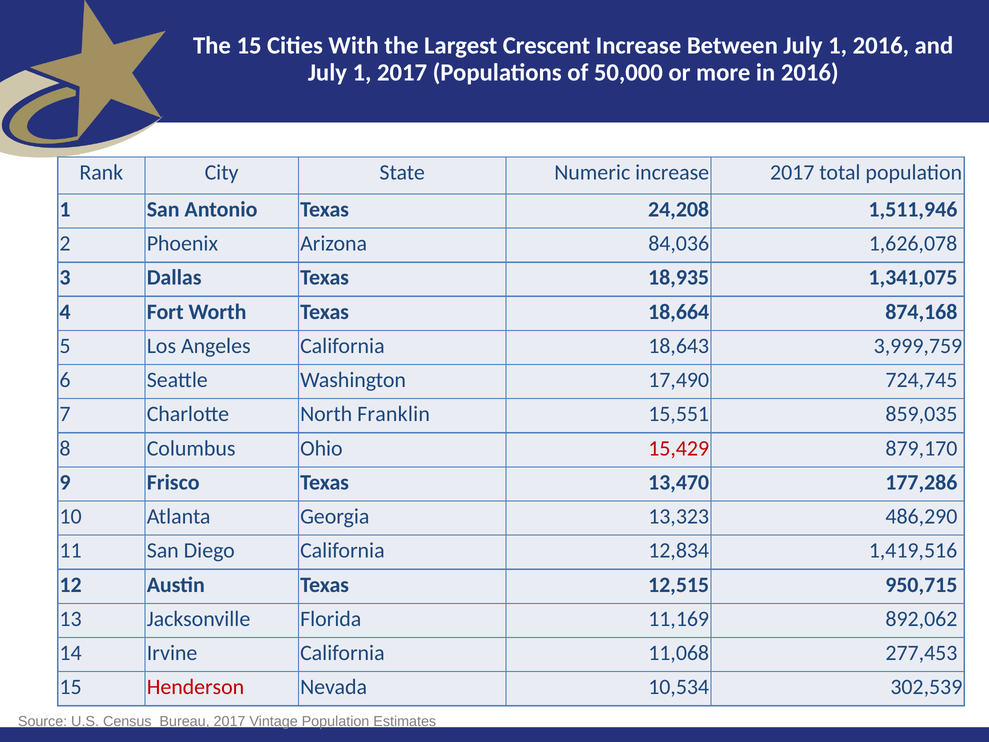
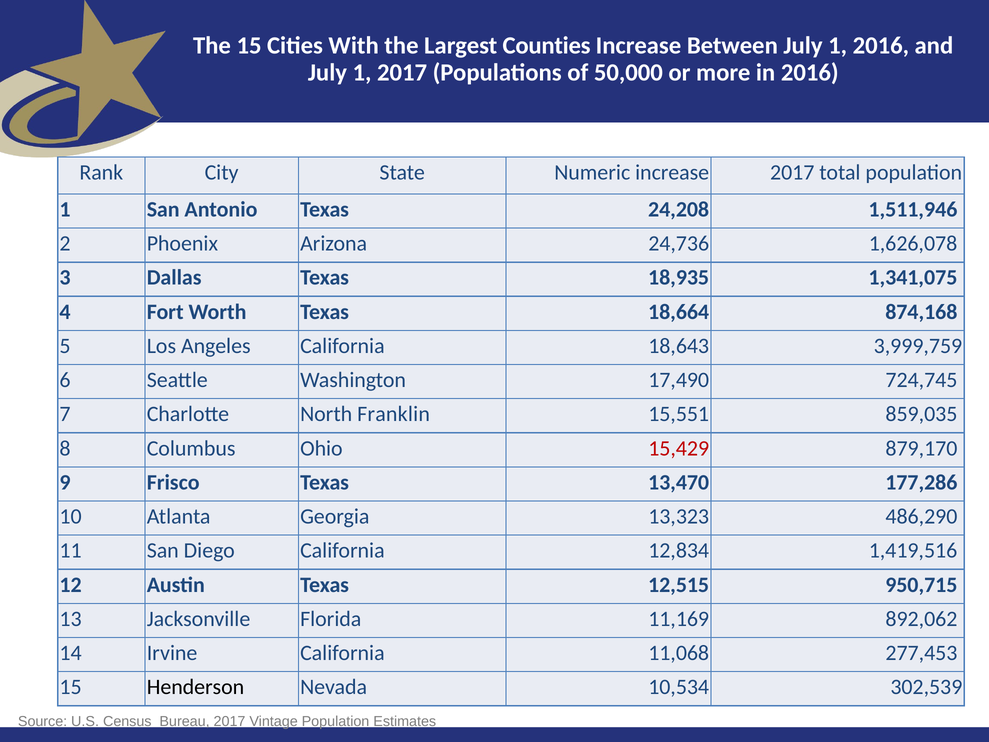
Crescent: Crescent -> Counties
84,036: 84,036 -> 24,736
Henderson colour: red -> black
